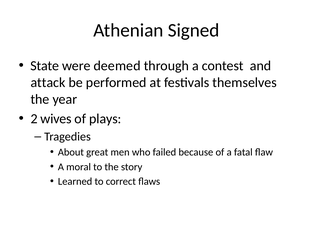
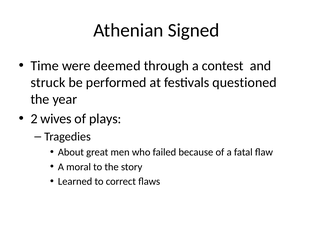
State: State -> Time
attack: attack -> struck
themselves: themselves -> questioned
